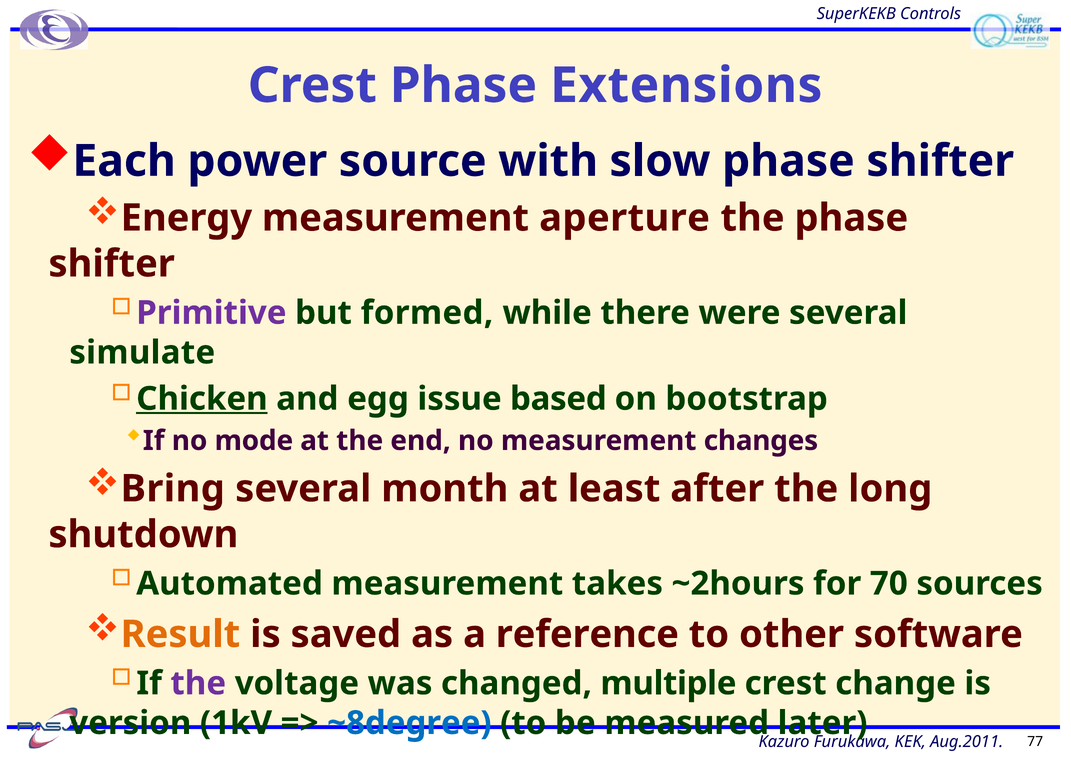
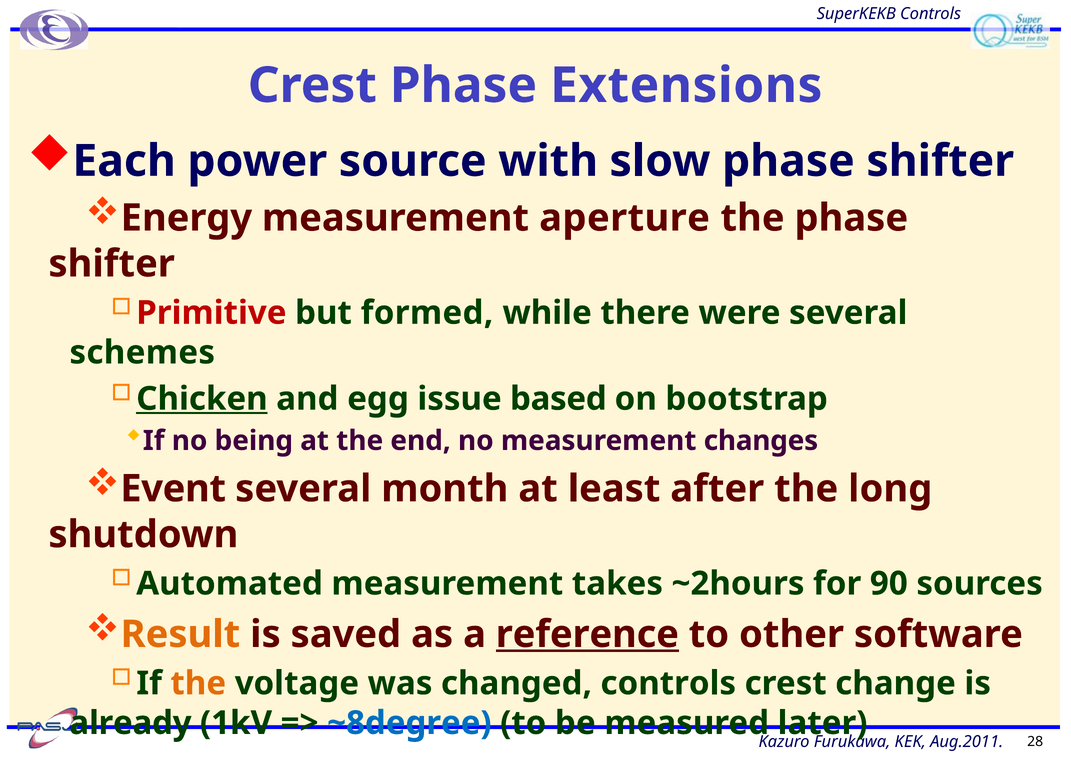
Primitive colour: purple -> red
simulate: simulate -> schemes
mode: mode -> being
Bring: Bring -> Event
70: 70 -> 90
reference underline: none -> present
the at (198, 683) colour: purple -> orange
changed multiple: multiple -> controls
version: version -> already
77: 77 -> 28
